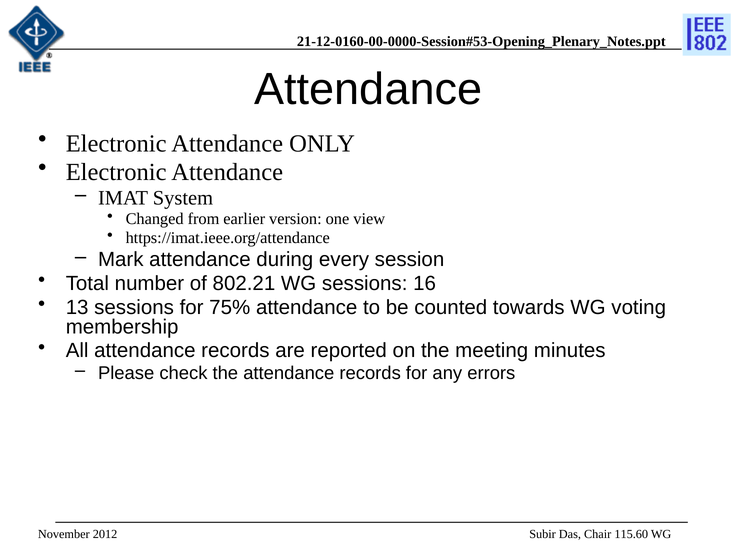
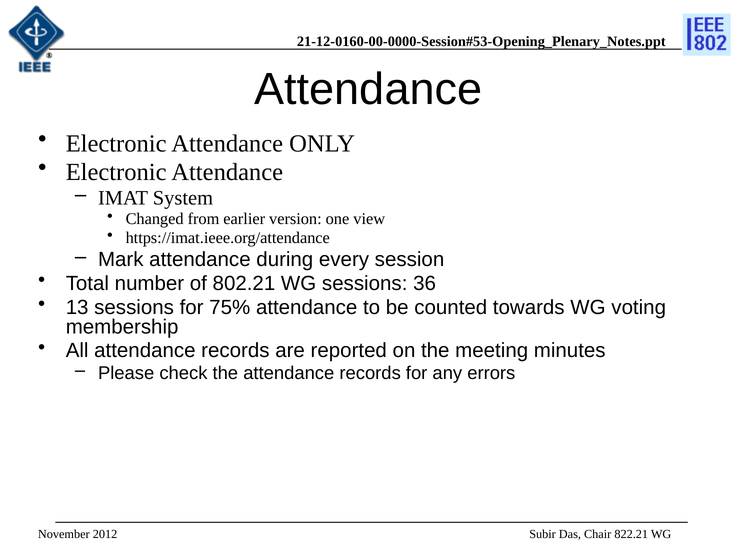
16: 16 -> 36
115.60: 115.60 -> 822.21
